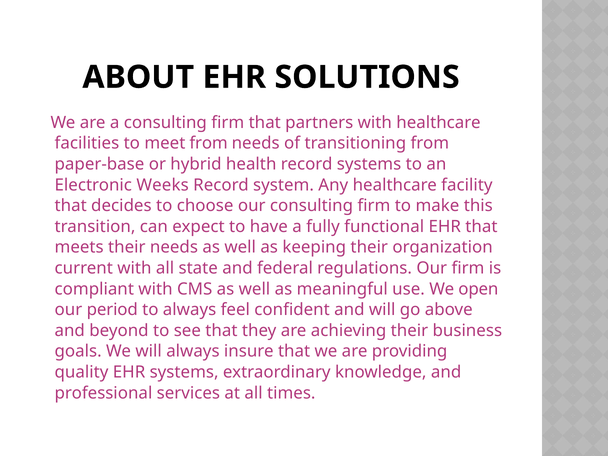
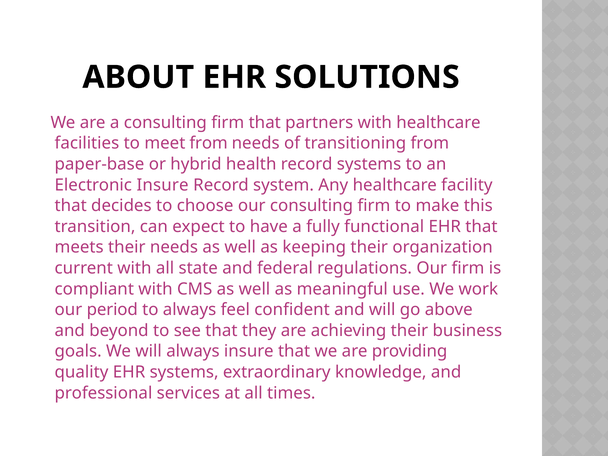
Electronic Weeks: Weeks -> Insure
open: open -> work
